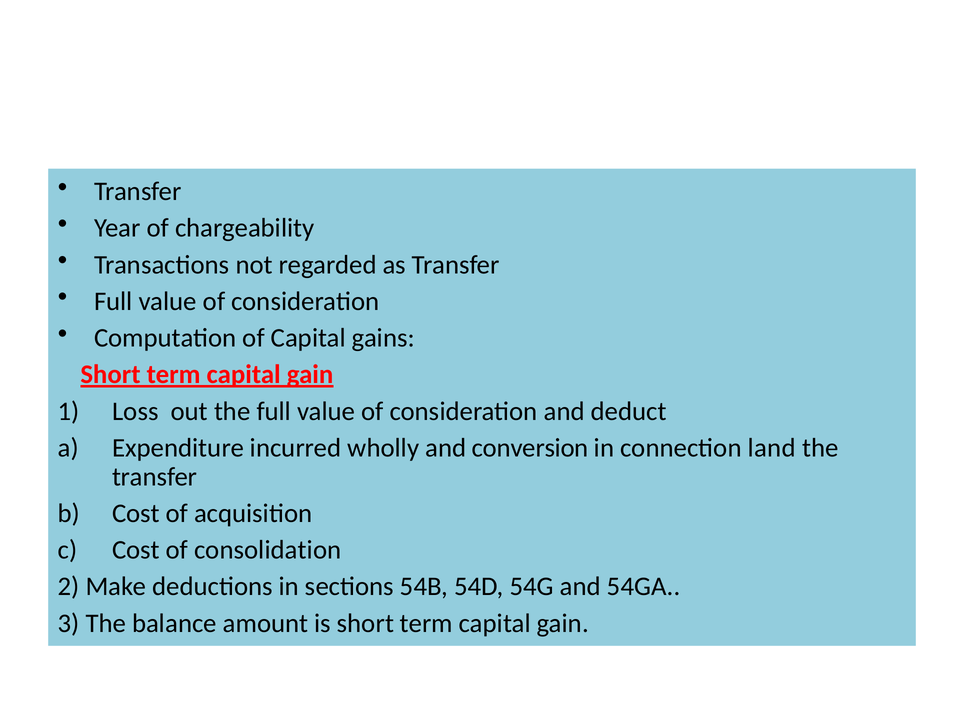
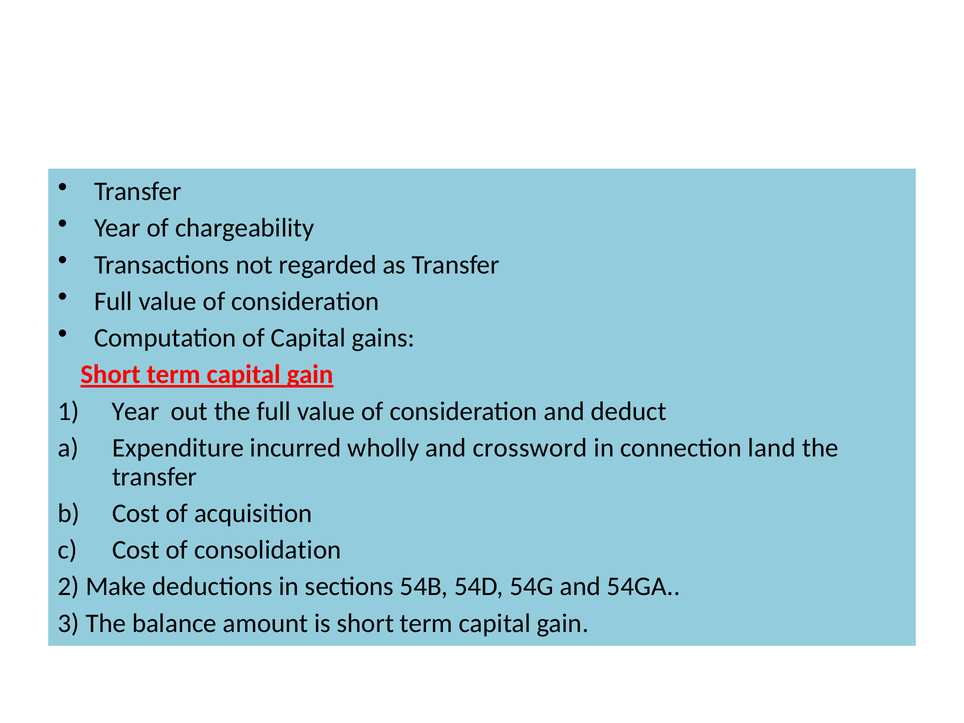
Loss at (135, 411): Loss -> Year
conversion: conversion -> crossword
